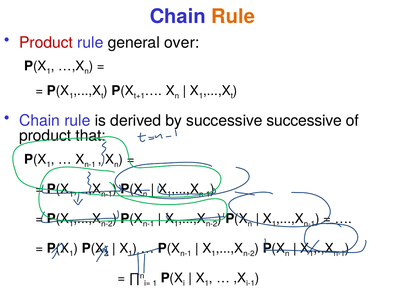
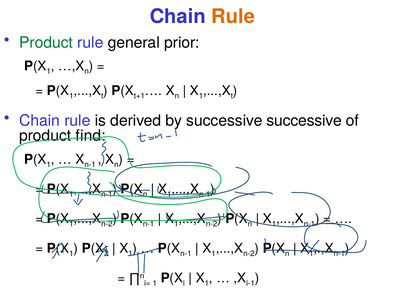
Product at (46, 43) colour: red -> green
over: over -> prior
that: that -> find
